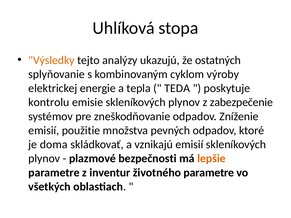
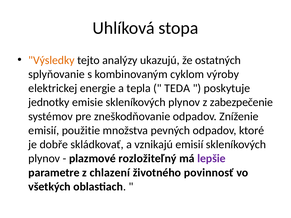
kontrolu: kontrolu -> jednotky
doma: doma -> dobře
bezpečnosti: bezpečnosti -> rozložiteľný
lepšie colour: orange -> purple
inventur: inventur -> chlazení
životného parametre: parametre -> povinnosť
